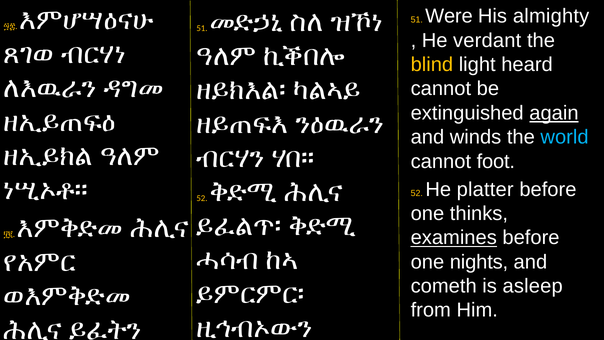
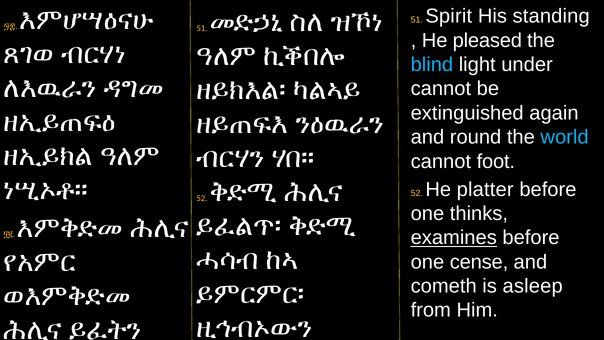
Were: Were -> Spirit
almighty: almighty -> standing
verdant: verdant -> pleased
blind colour: yellow -> light blue
heard: heard -> under
again underline: present -> none
winds: winds -> round
nights: nights -> cense
